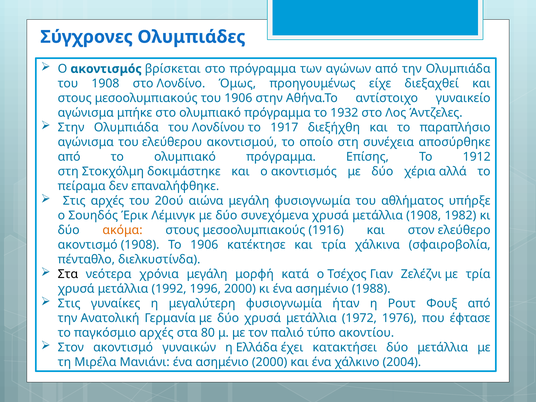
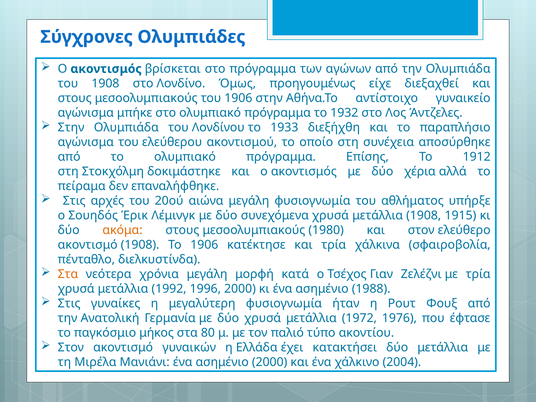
1917: 1917 -> 1933
1982: 1982 -> 1915
1916: 1916 -> 1980
Στα at (68, 274) colour: black -> orange
παγκόσμιο αρχές: αρχές -> μήκος
